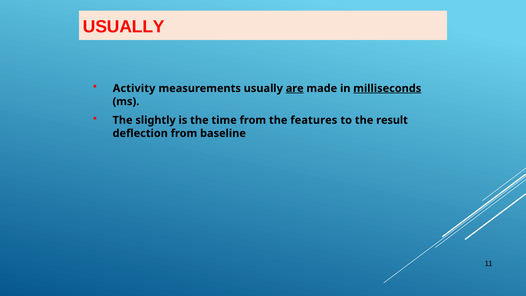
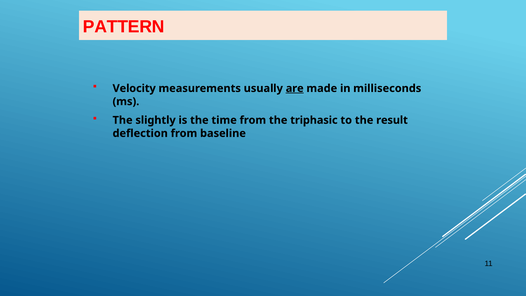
USUALLY at (124, 27): USUALLY -> PATTERN
Activity: Activity -> Velocity
milliseconds underline: present -> none
features: features -> triphasic
